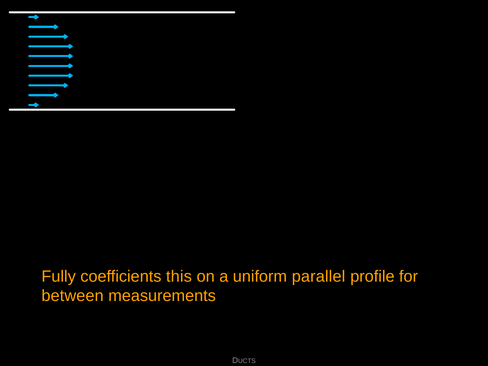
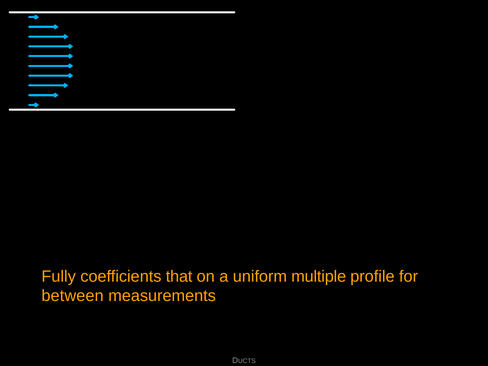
this: this -> that
parallel: parallel -> multiple
